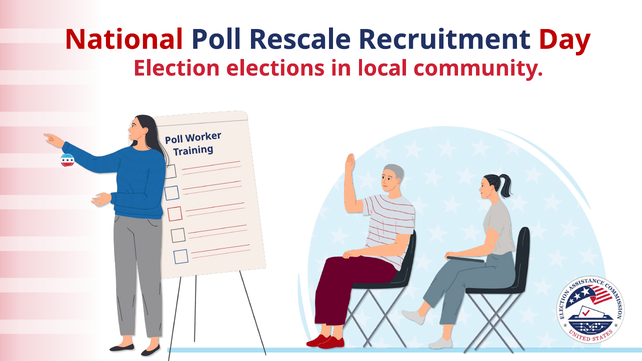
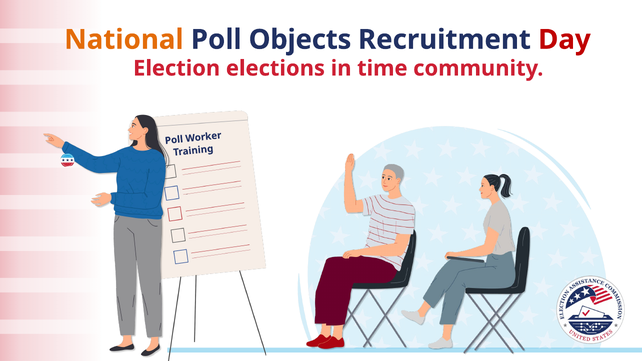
National colour: red -> orange
Rescale: Rescale -> Objects
local: local -> time
